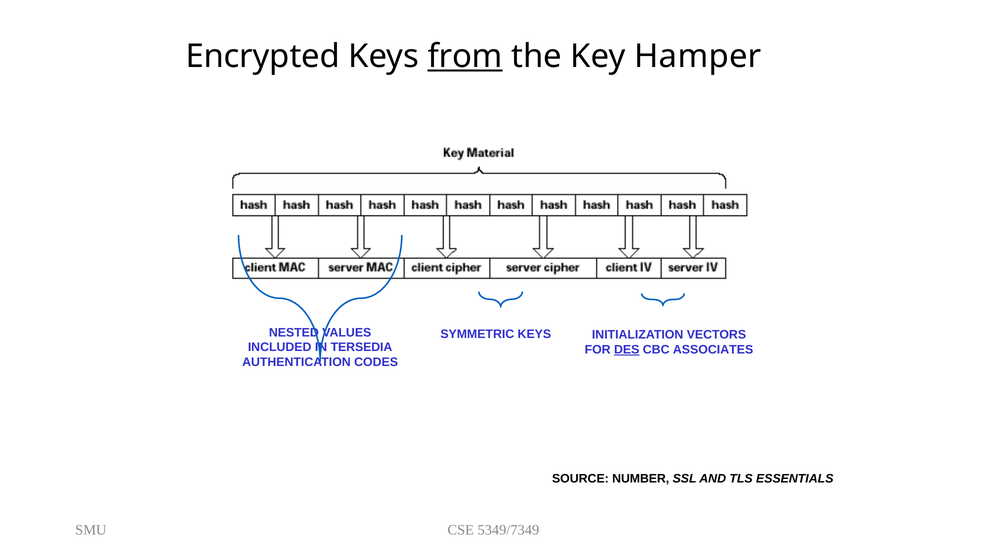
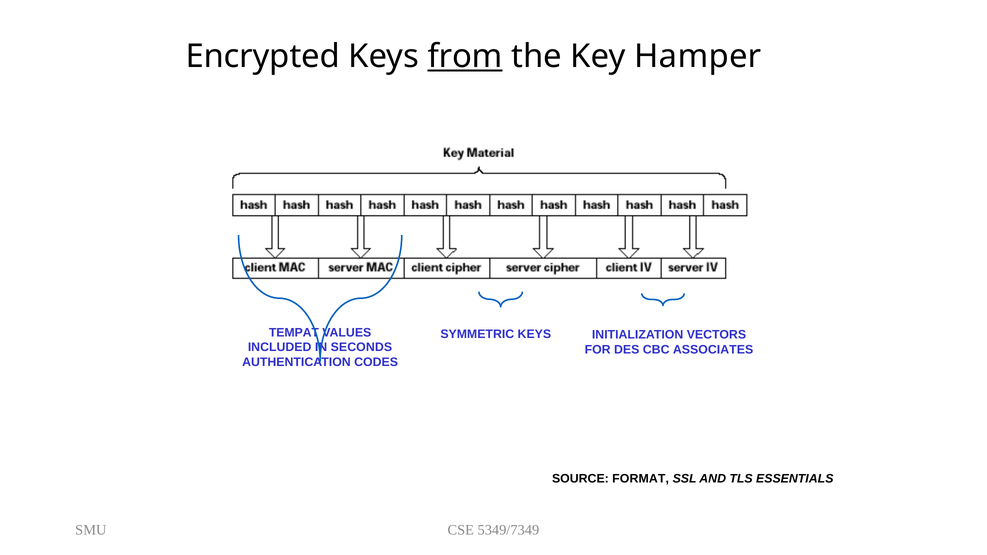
NESTED: NESTED -> TEMPAT
TERSEDIA: TERSEDIA -> SECONDS
DES underline: present -> none
NUMBER: NUMBER -> FORMAT
